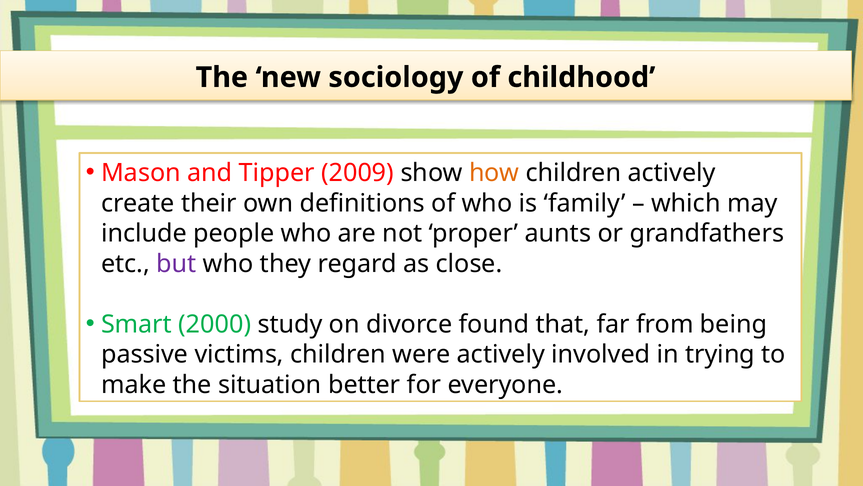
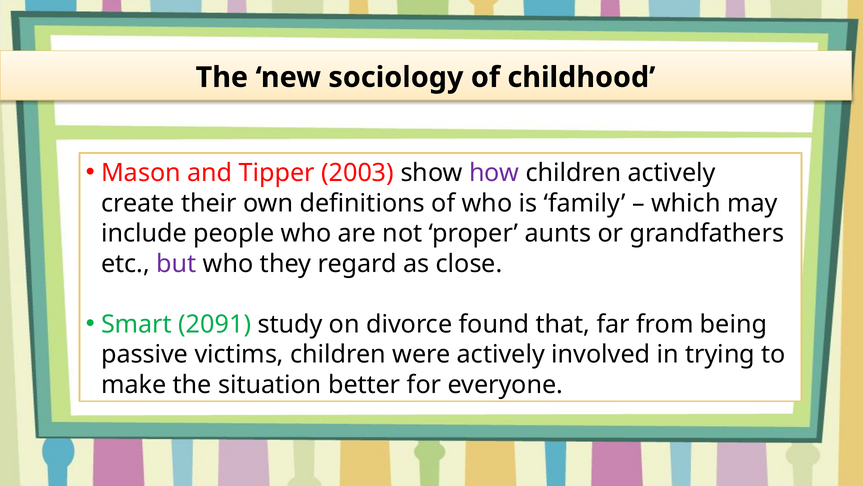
2009: 2009 -> 2003
how colour: orange -> purple
2000: 2000 -> 2091
